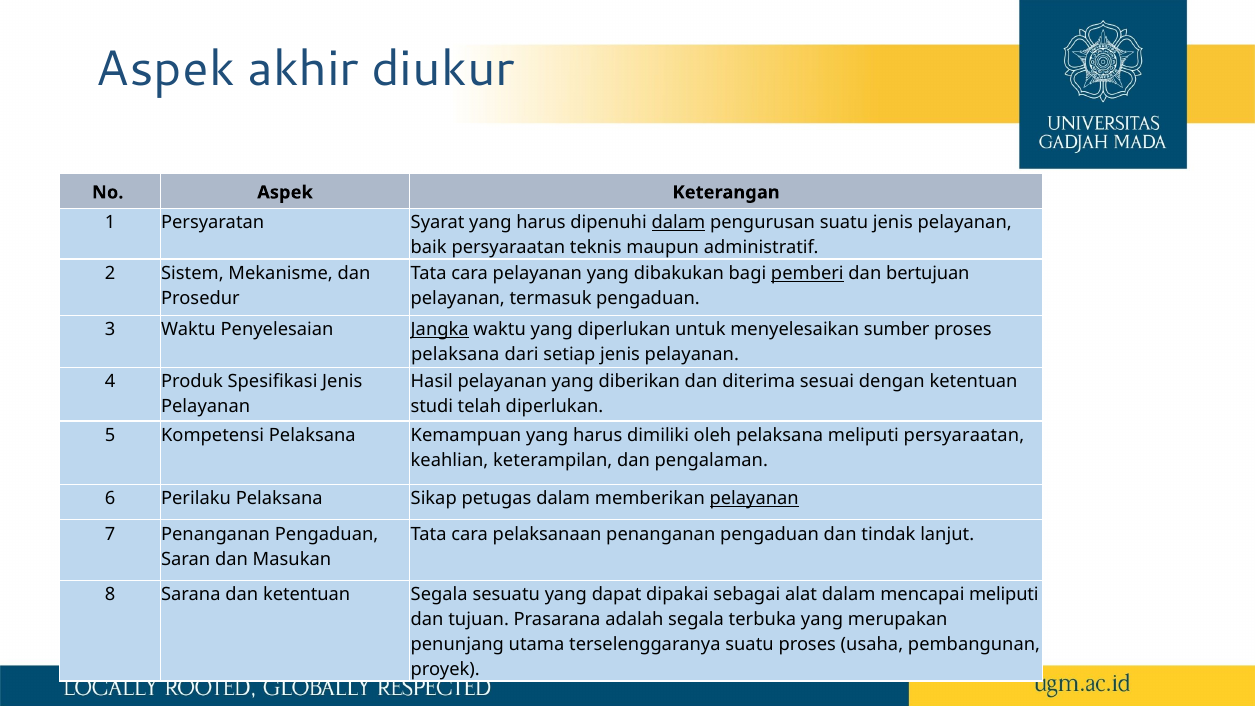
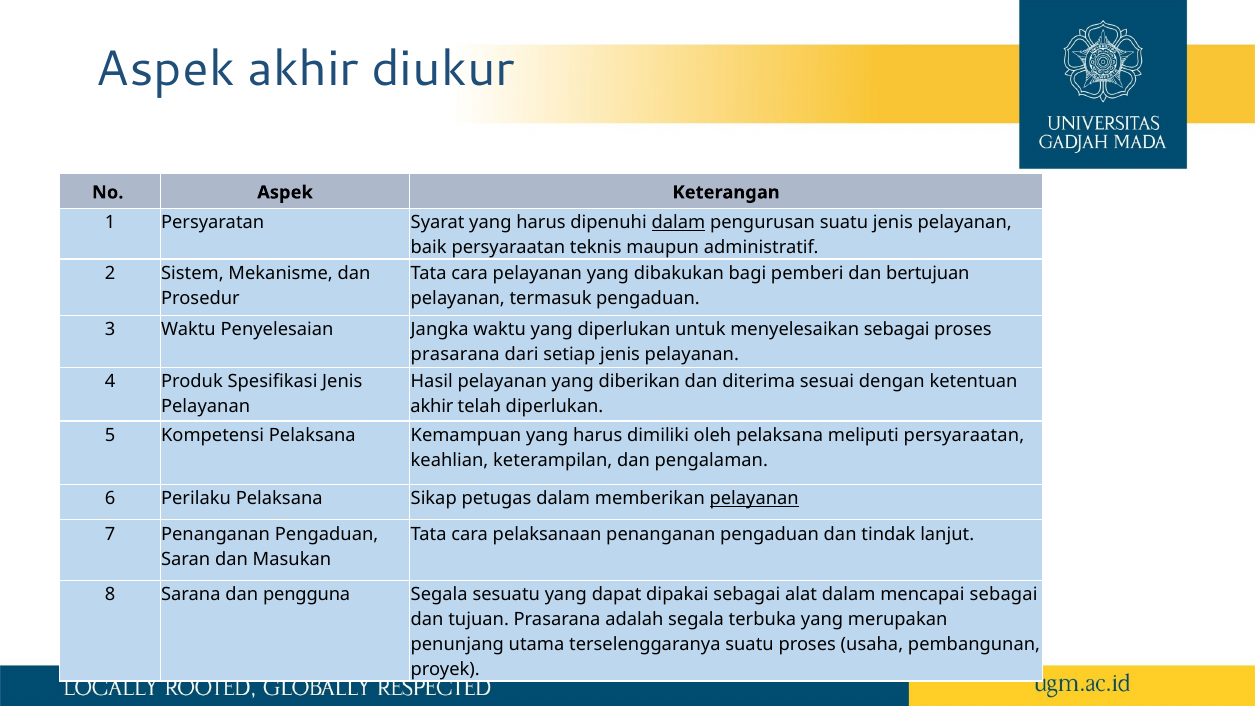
pemberi underline: present -> none
Jangka underline: present -> none
menyelesaikan sumber: sumber -> sebagai
pelaksana at (455, 355): pelaksana -> prasarana
studi at (432, 407): studi -> akhir
dan ketentuan: ketentuan -> pengguna
mencapai meliputi: meliputi -> sebagai
